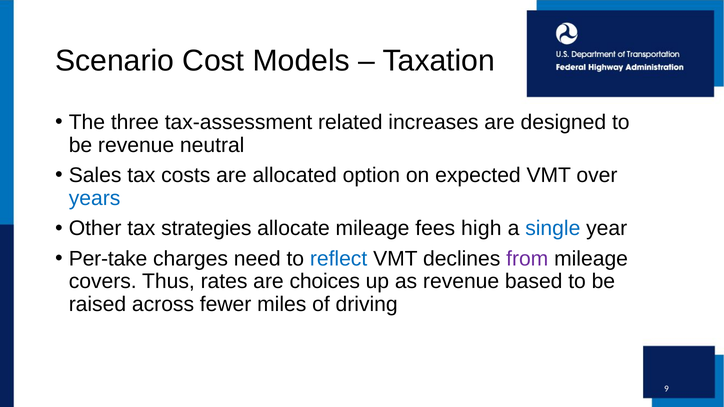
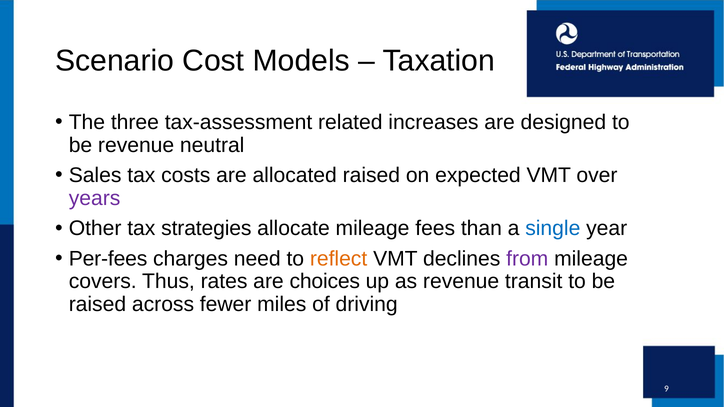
allocated option: option -> raised
years colour: blue -> purple
high: high -> than
Per-take: Per-take -> Per-fees
reflect colour: blue -> orange
based: based -> transit
